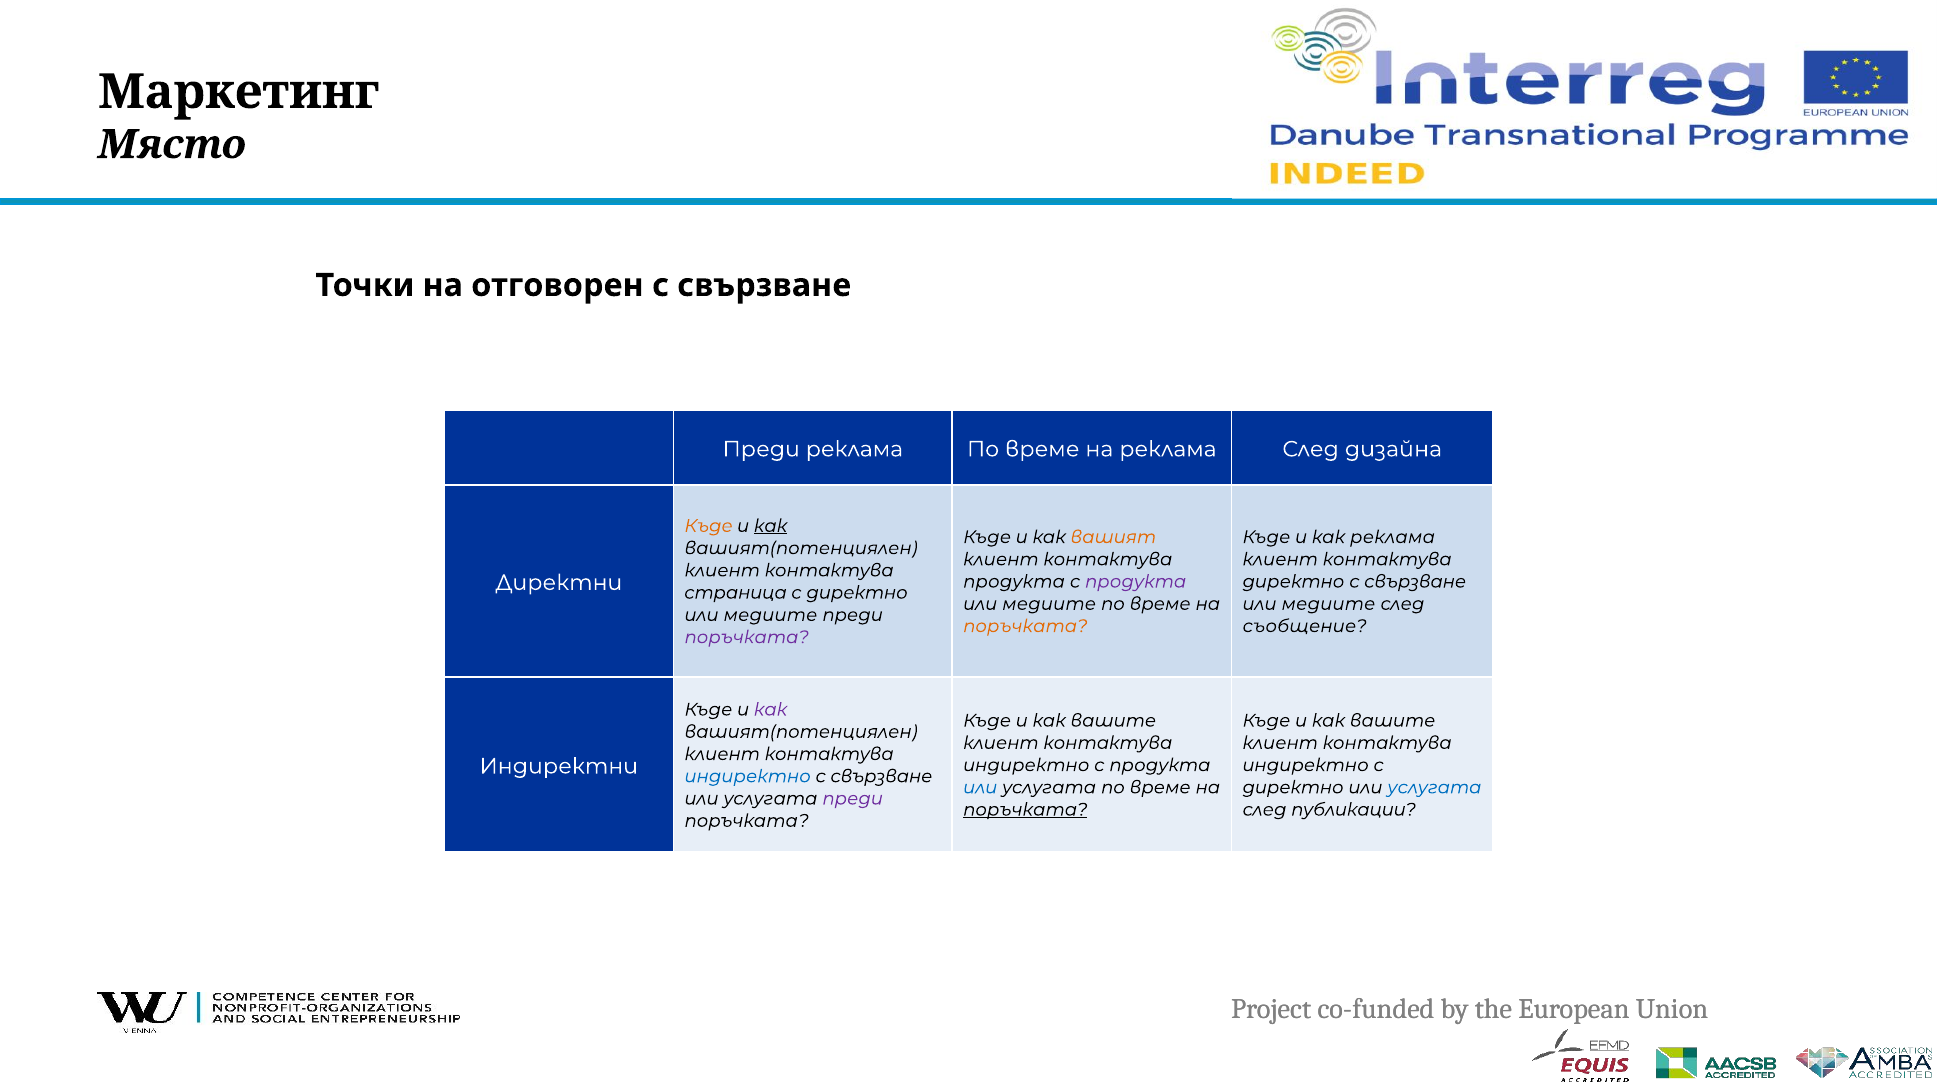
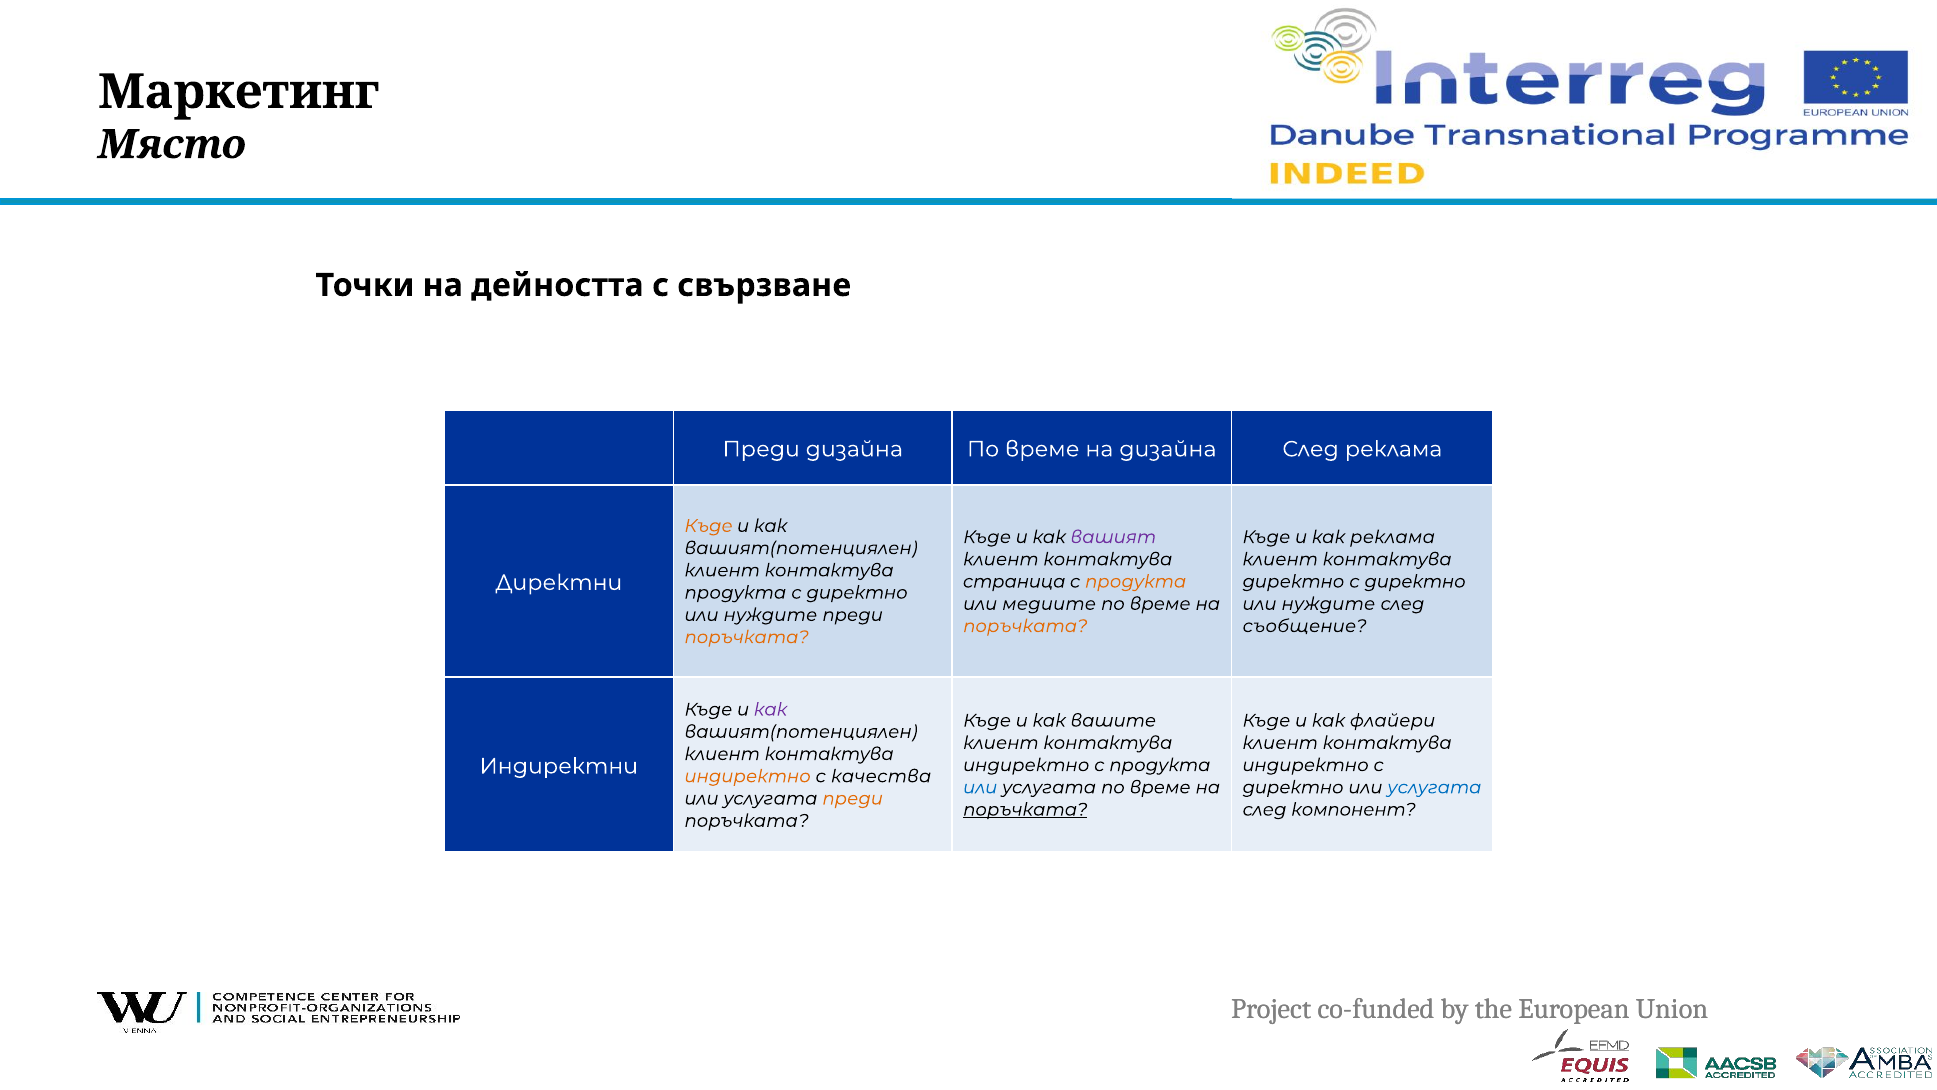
отговорен: отговорен -> дейността
Преди реклама: реклама -> дизайна
на реклама: реклама -> дизайна
След дизайна: дизайна -> реклама
как at (771, 526) underline: present -> none
вашият colour: orange -> purple
продукта at (1014, 581): продукта -> страница
продукта at (1136, 581) colour: purple -> orange
директно с свързване: свързване -> директно
страница at (736, 592): страница -> продукта
медиите at (1328, 604): медиите -> нуждите
медиите at (770, 615): медиите -> нуждите
поръчката at (747, 637) colour: purple -> orange
вашите at (1393, 720): вашите -> флайери
индиректно at (748, 776) colour: blue -> orange
свързване at (881, 776): свързване -> качества
преди at (853, 798) colour: purple -> orange
публикации: публикации -> компонент
